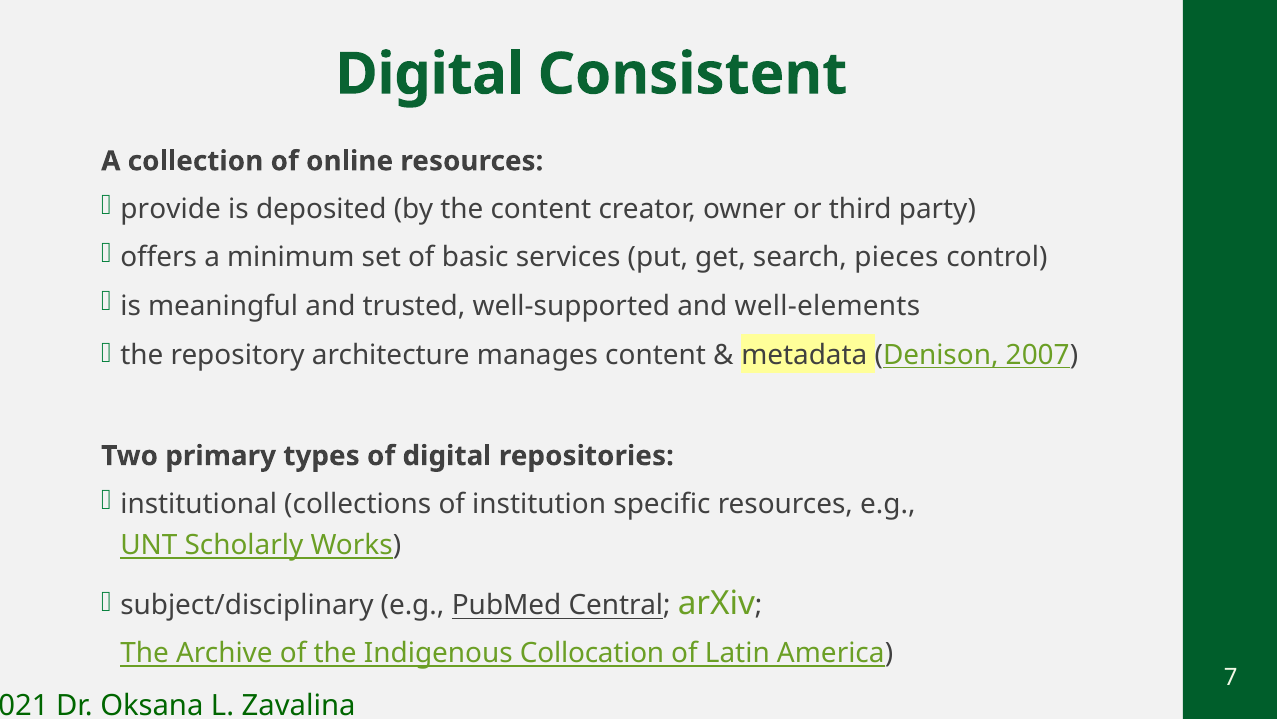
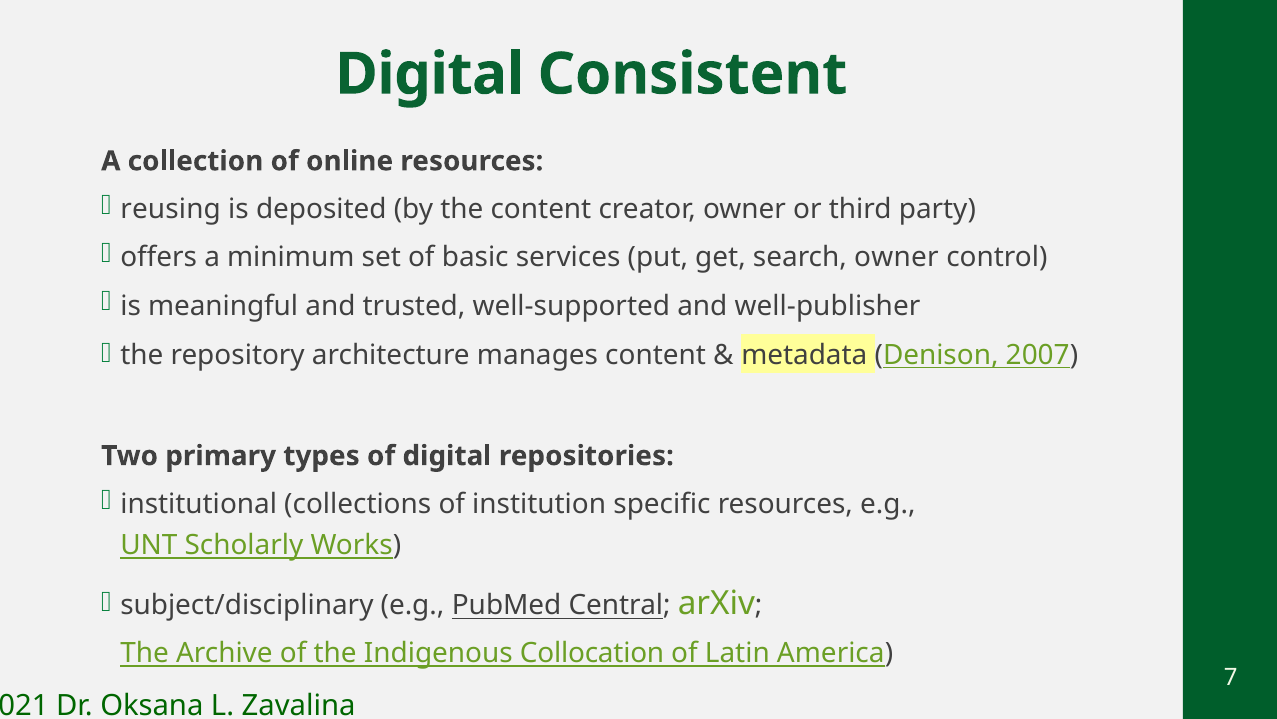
provide: provide -> reusing
search pieces: pieces -> owner
well-elements: well-elements -> well-publisher
